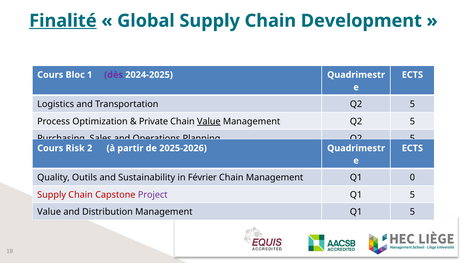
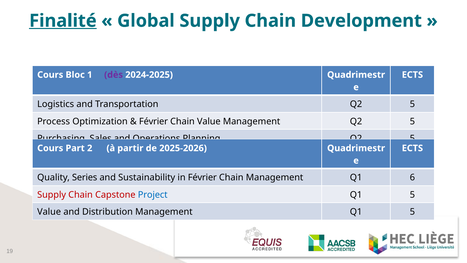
Private at (154, 121): Private -> Février
Value at (209, 121) underline: present -> none
Risk: Risk -> Part
Outils: Outils -> Series
0: 0 -> 6
Project colour: purple -> blue
